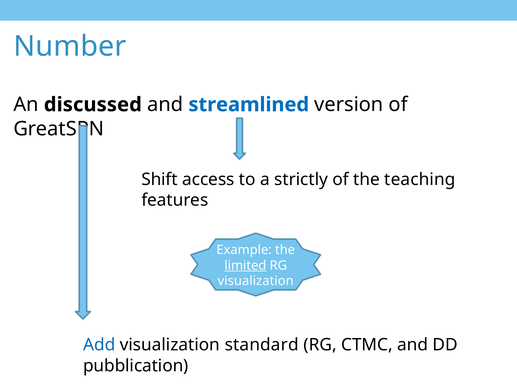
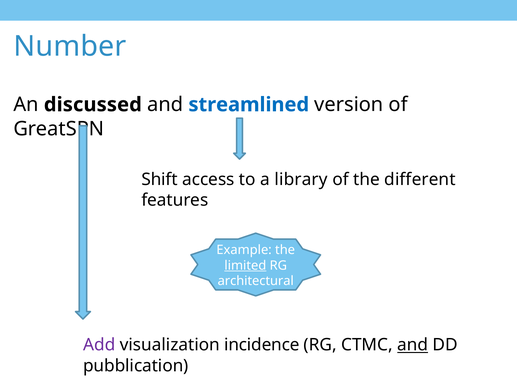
strictly: strictly -> library
teaching: teaching -> different
visualization at (256, 281): visualization -> architectural
Add colour: blue -> purple
standard: standard -> incidence
and at (413, 345) underline: none -> present
